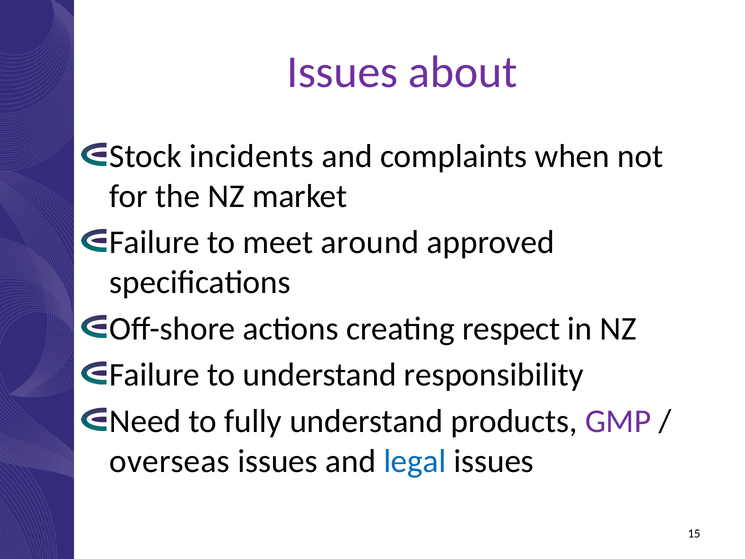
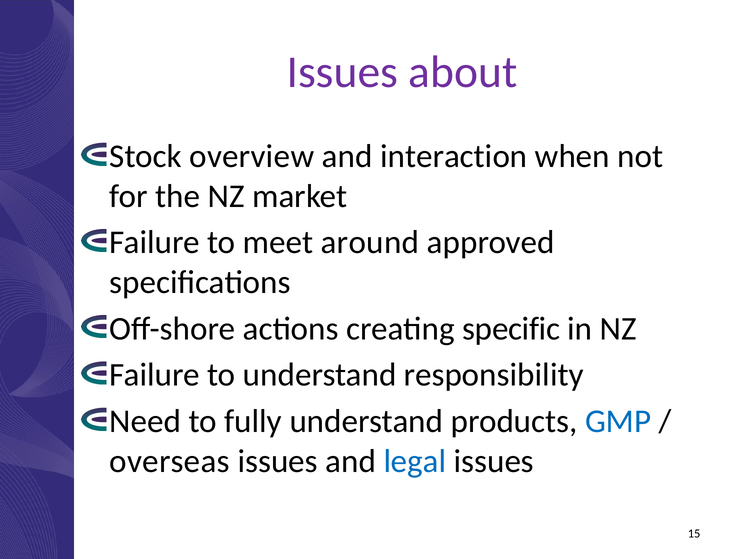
incidents: incidents -> overview
complaints: complaints -> interaction
respect: respect -> specific
GMP colour: purple -> blue
